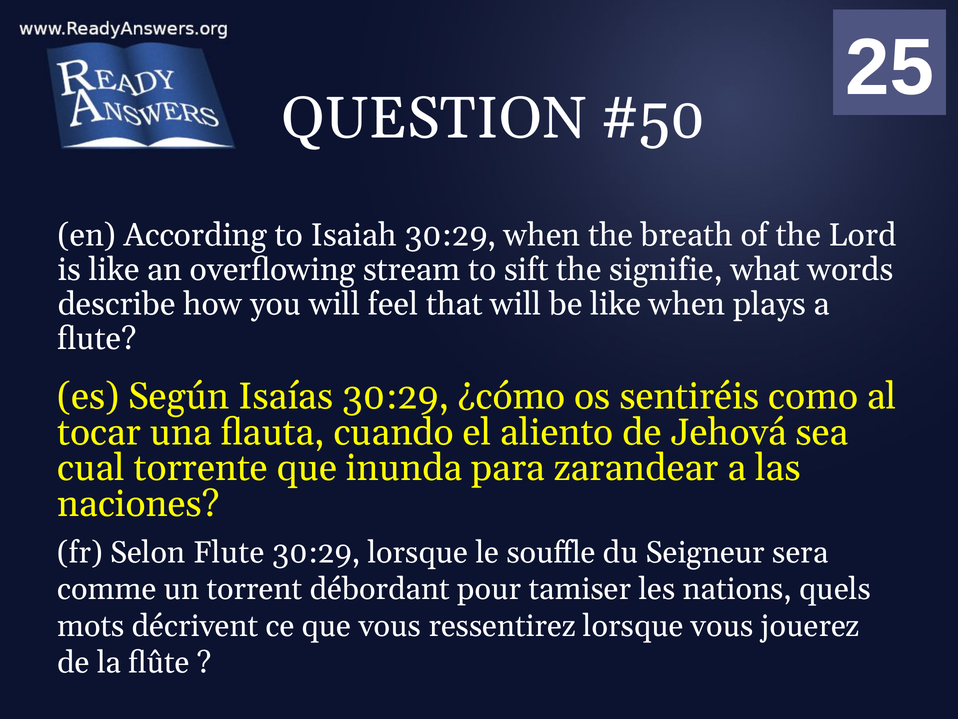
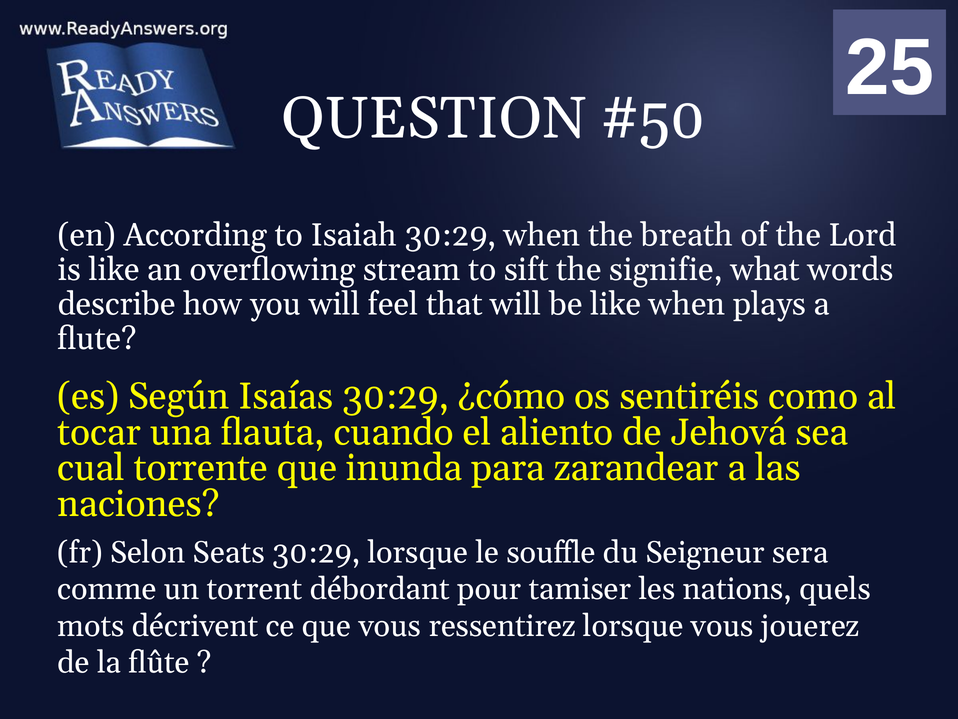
Selon Flute: Flute -> Seats
